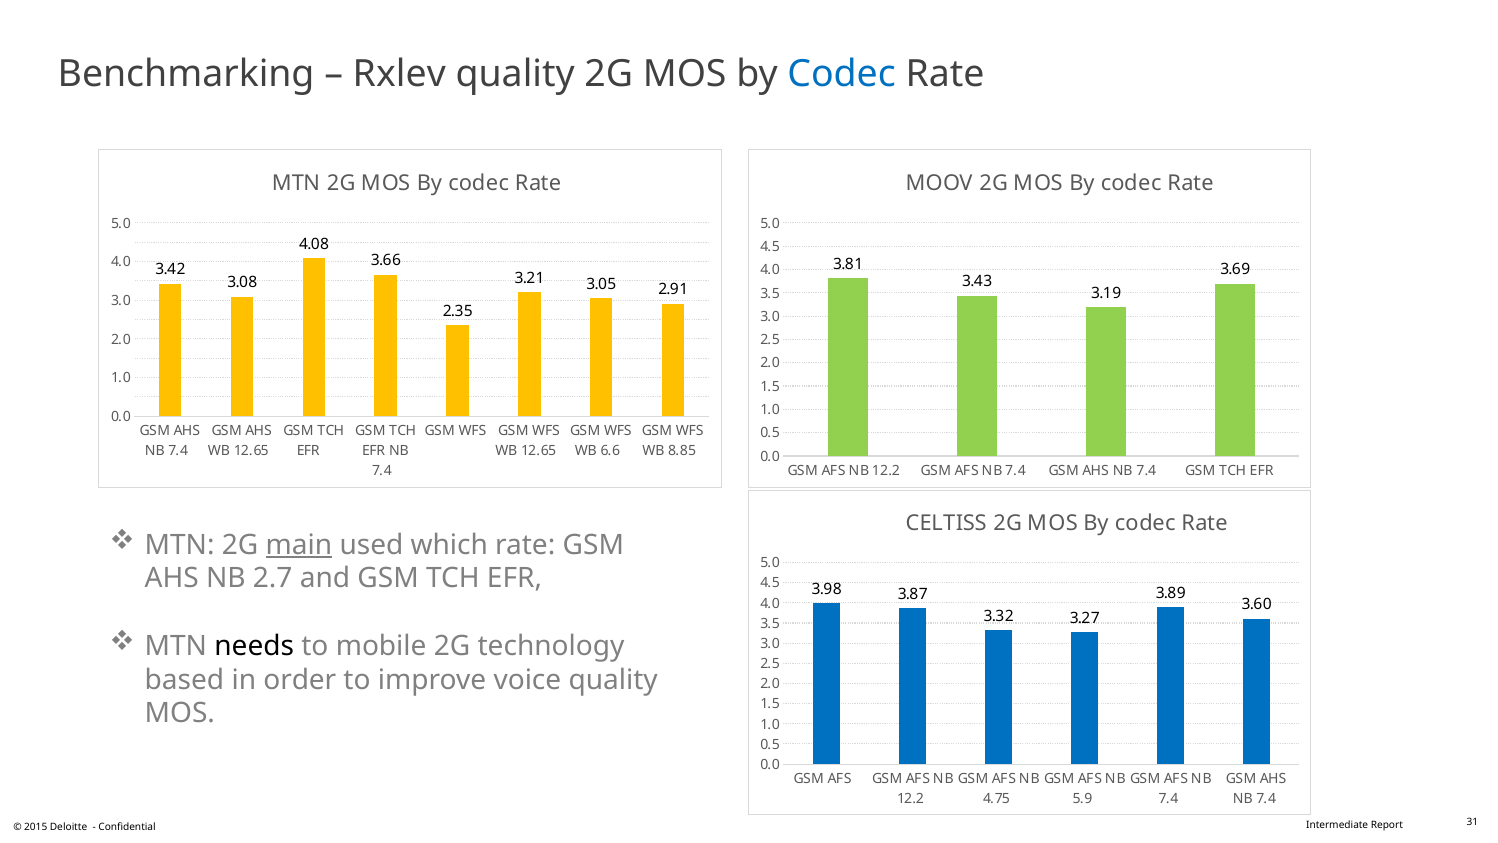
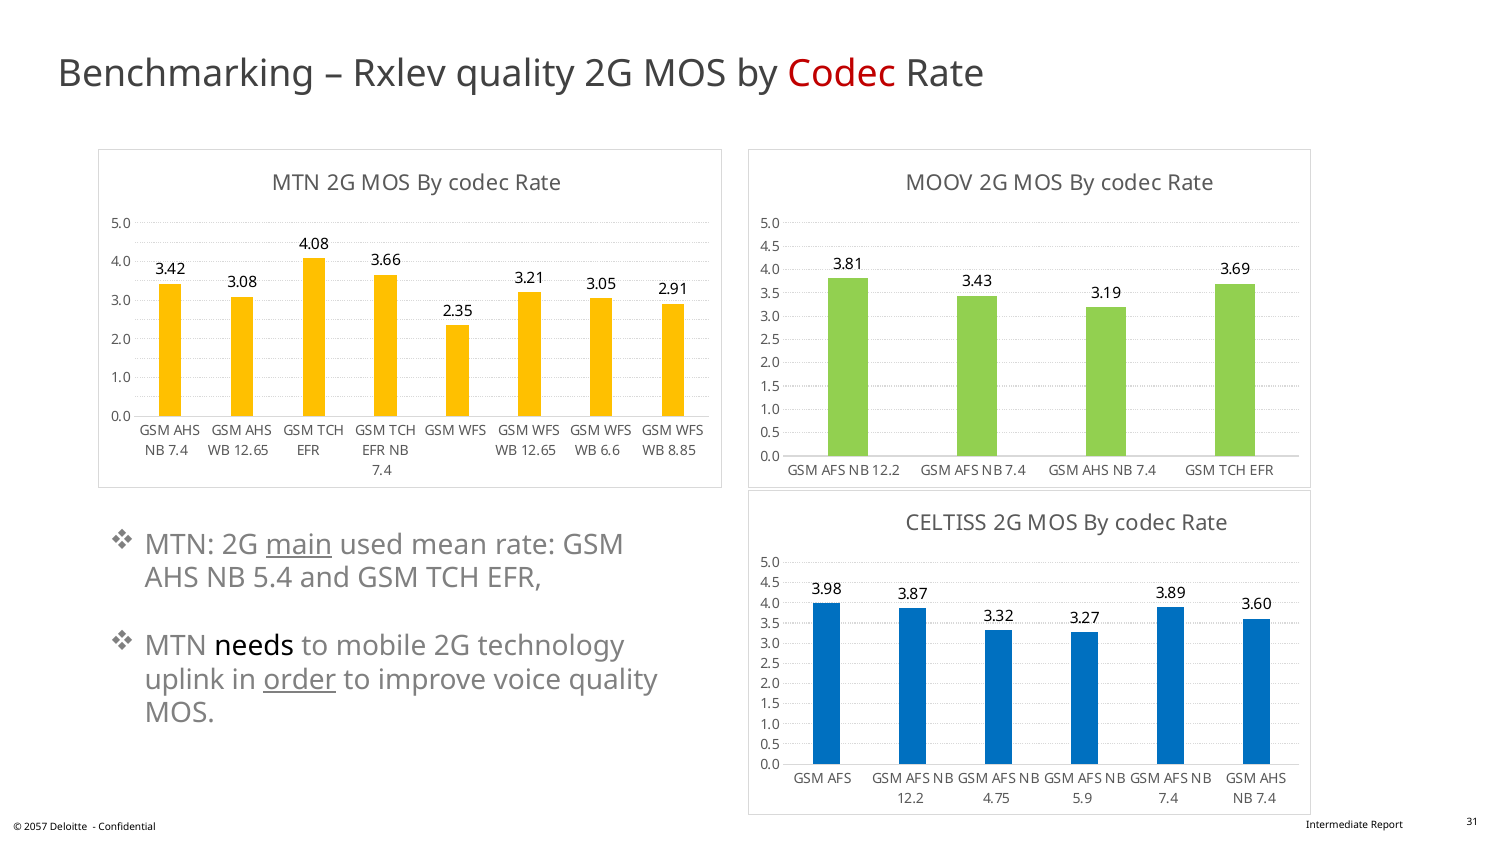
Codec at (842, 75) colour: blue -> red
which: which -> mean
2.7: 2.7 -> 5.4
based: based -> uplink
order underline: none -> present
2015: 2015 -> 2057
